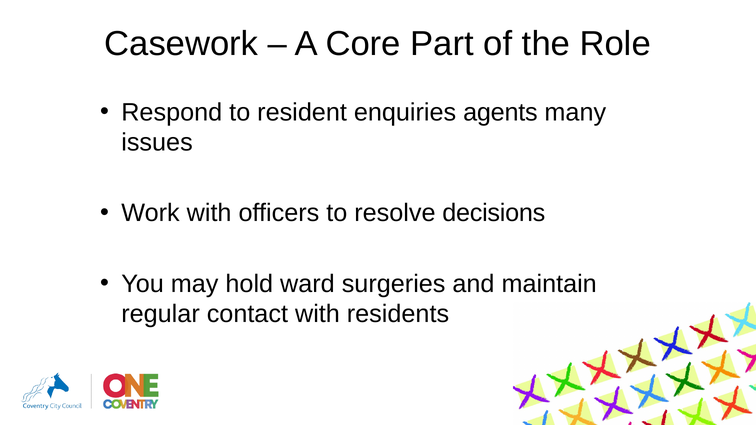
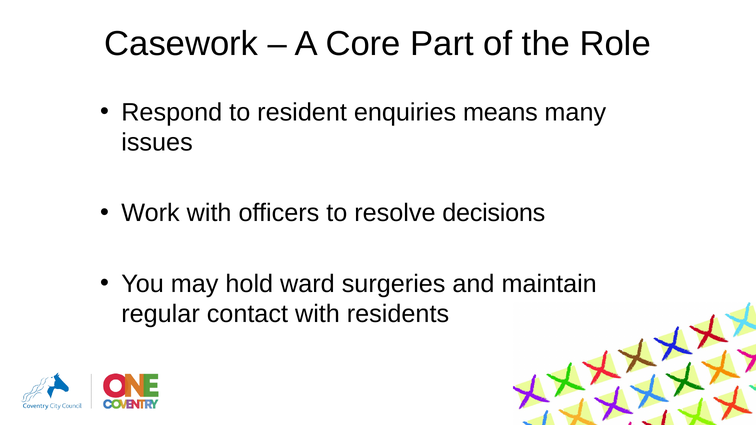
agents: agents -> means
